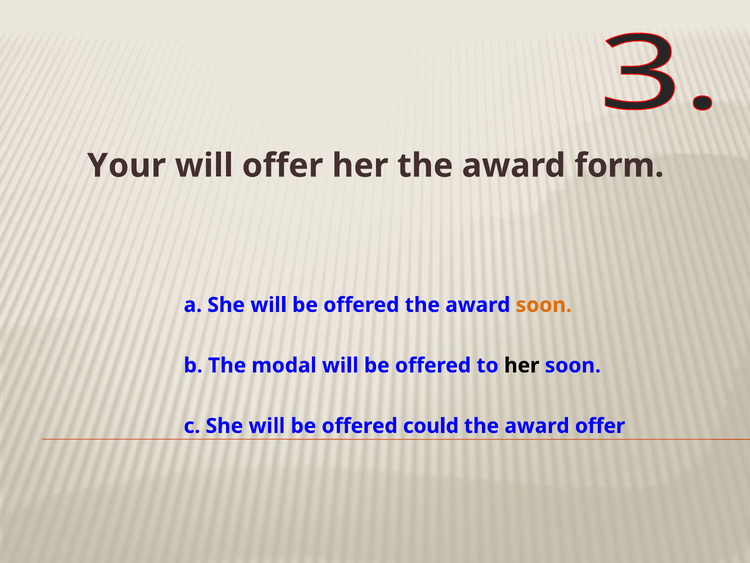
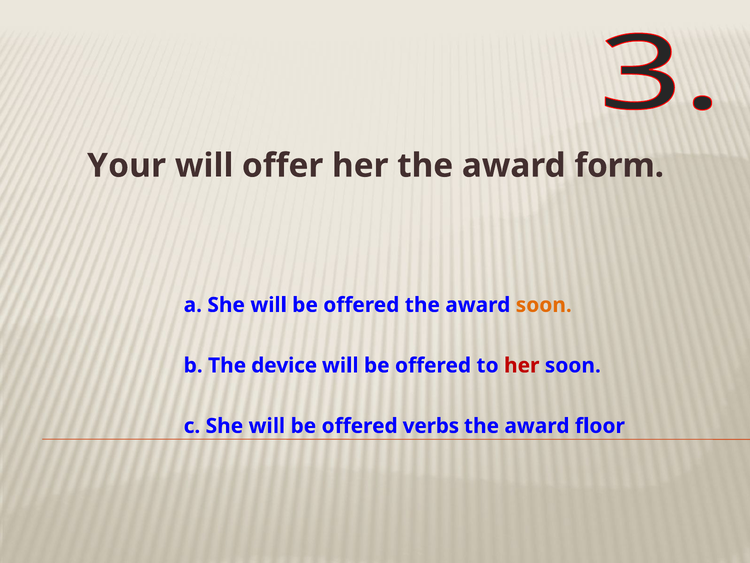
modal: modal -> device
her at (522, 365) colour: black -> red
could: could -> verbs
award offer: offer -> floor
